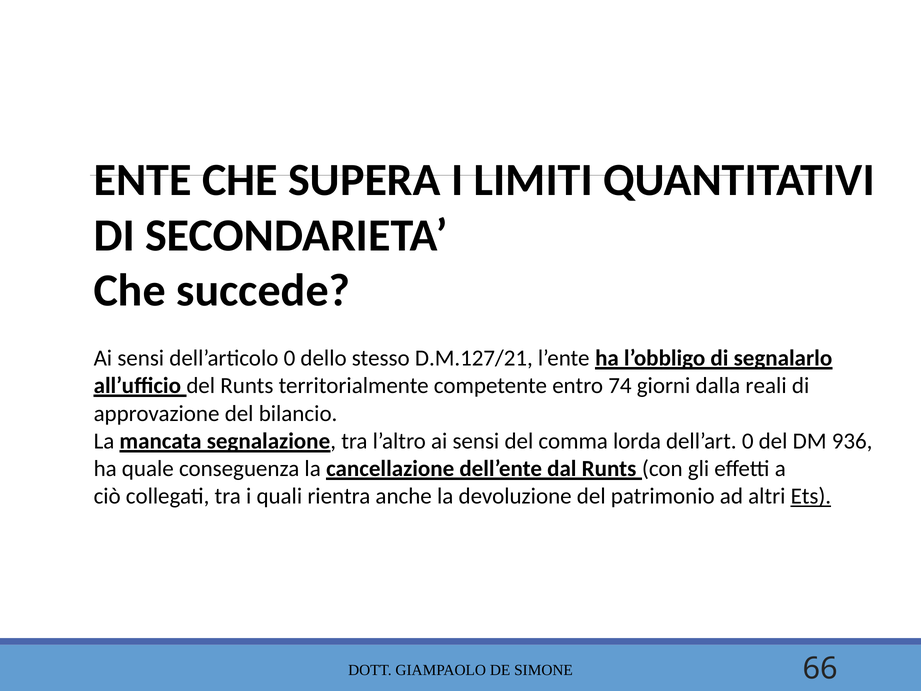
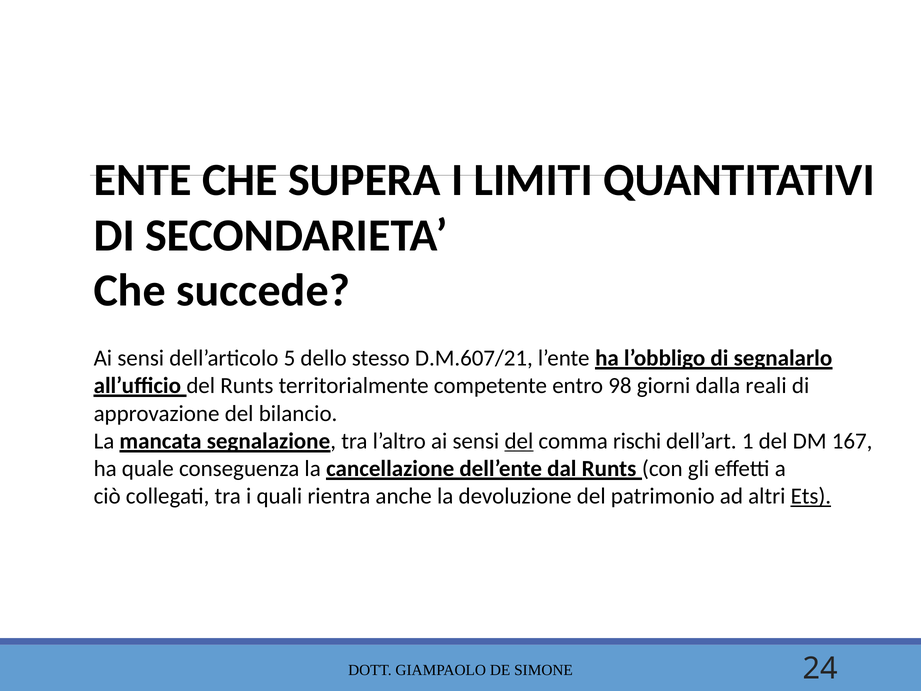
dell’articolo 0: 0 -> 5
D.M.127/21: D.M.127/21 -> D.M.607/21
74: 74 -> 98
del at (519, 441) underline: none -> present
lorda: lorda -> rischi
dell’art 0: 0 -> 1
936: 936 -> 167
66: 66 -> 24
